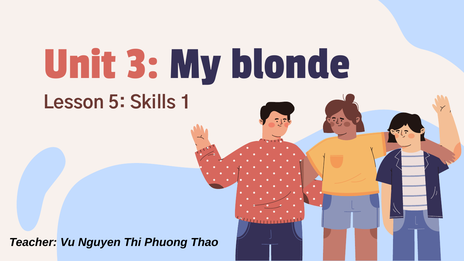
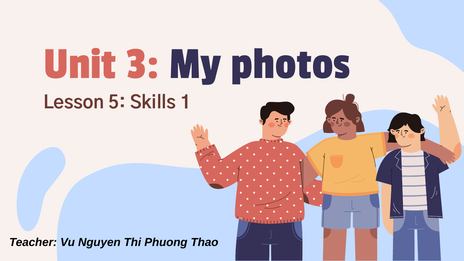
blonde: blonde -> photos
